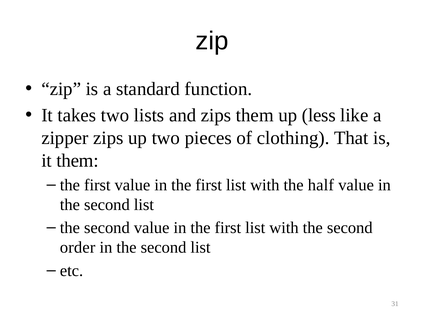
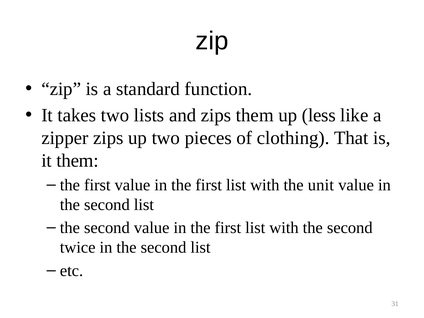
half: half -> unit
order: order -> twice
